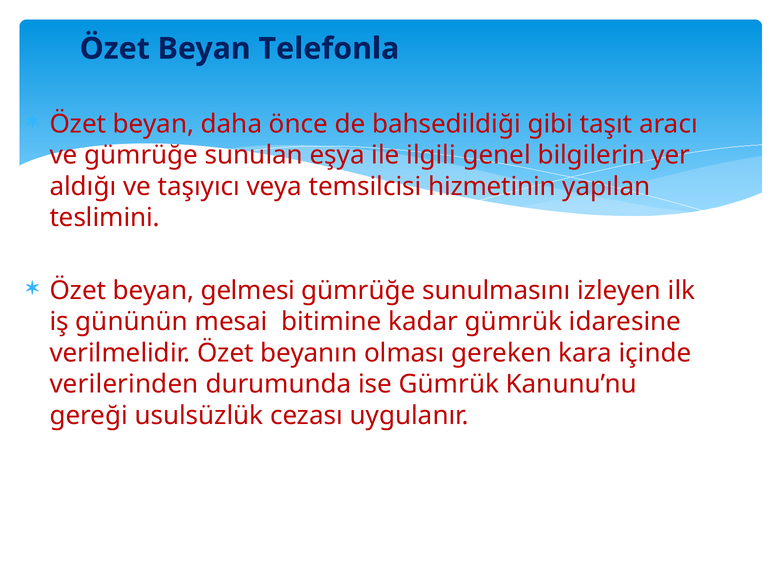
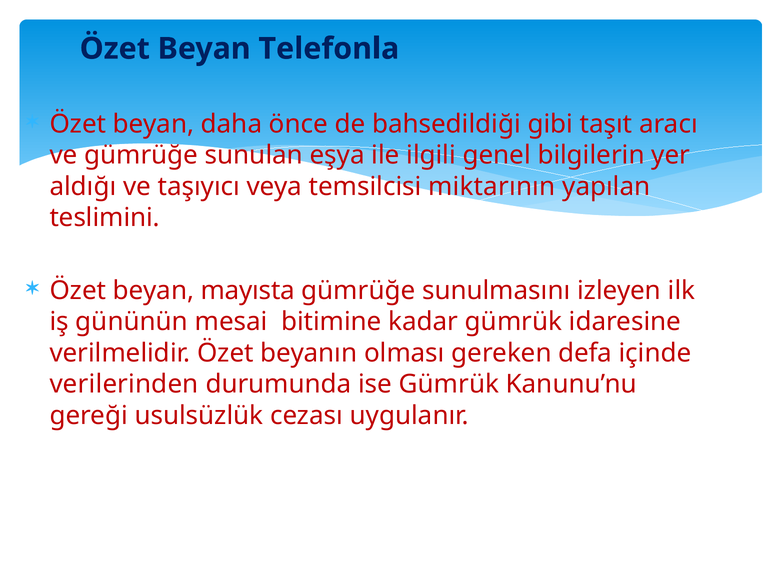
hizmetinin: hizmetinin -> miktarının
gelmesi: gelmesi -> mayısta
kara: kara -> defa
